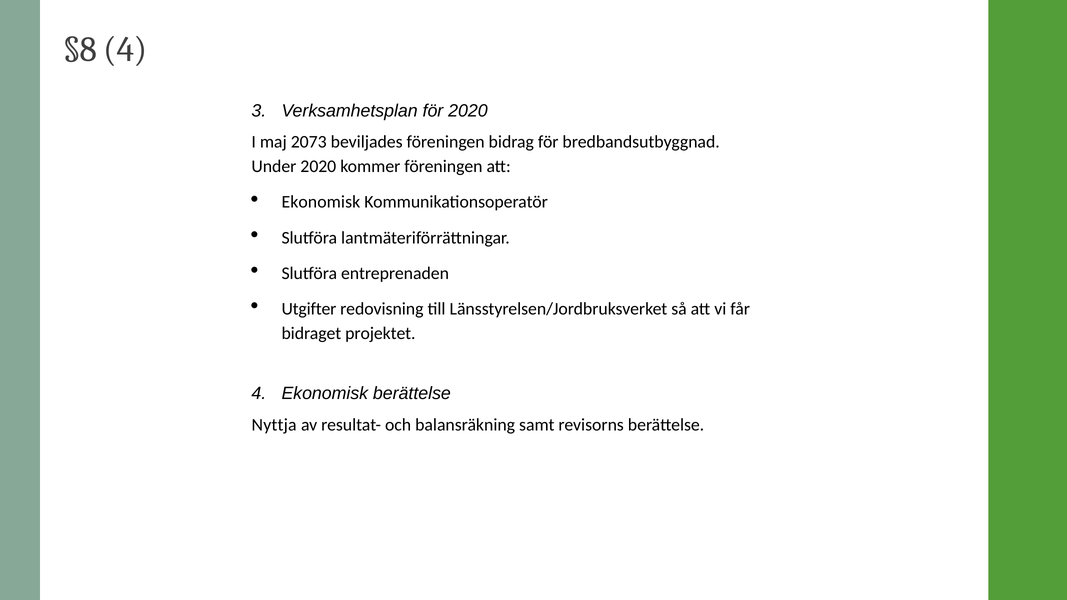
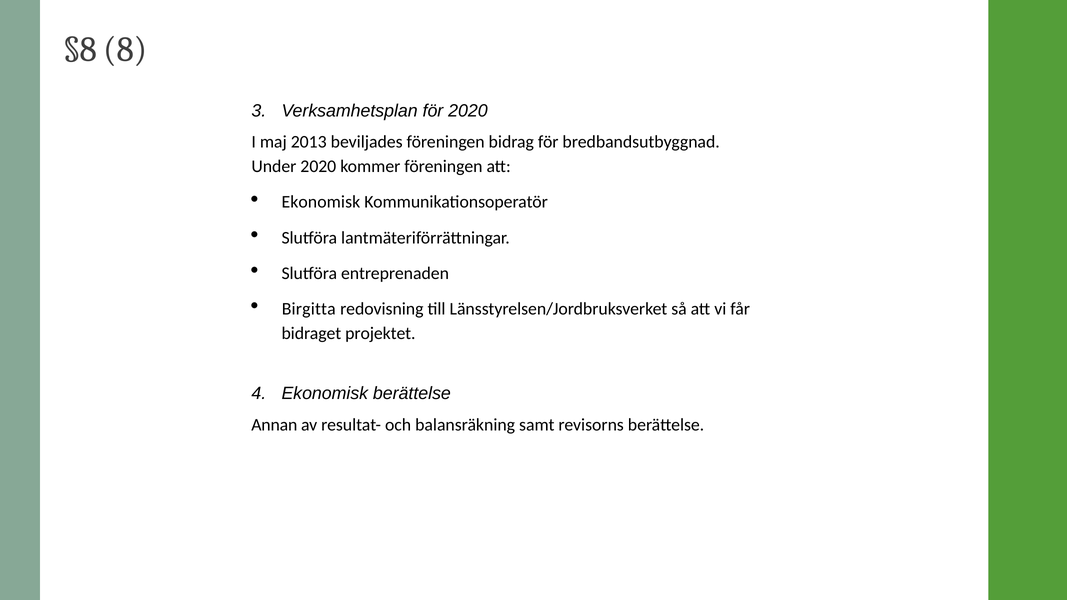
§8 4: 4 -> 8
2073: 2073 -> 2013
Utgifter: Utgifter -> Birgitta
Nyttja: Nyttja -> Annan
